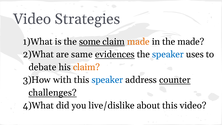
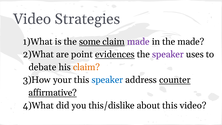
made at (138, 42) colour: orange -> purple
same: same -> point
speaker at (168, 54) colour: blue -> purple
with: with -> your
challenges: challenges -> affirmative
live/dislike: live/dislike -> this/dislike
